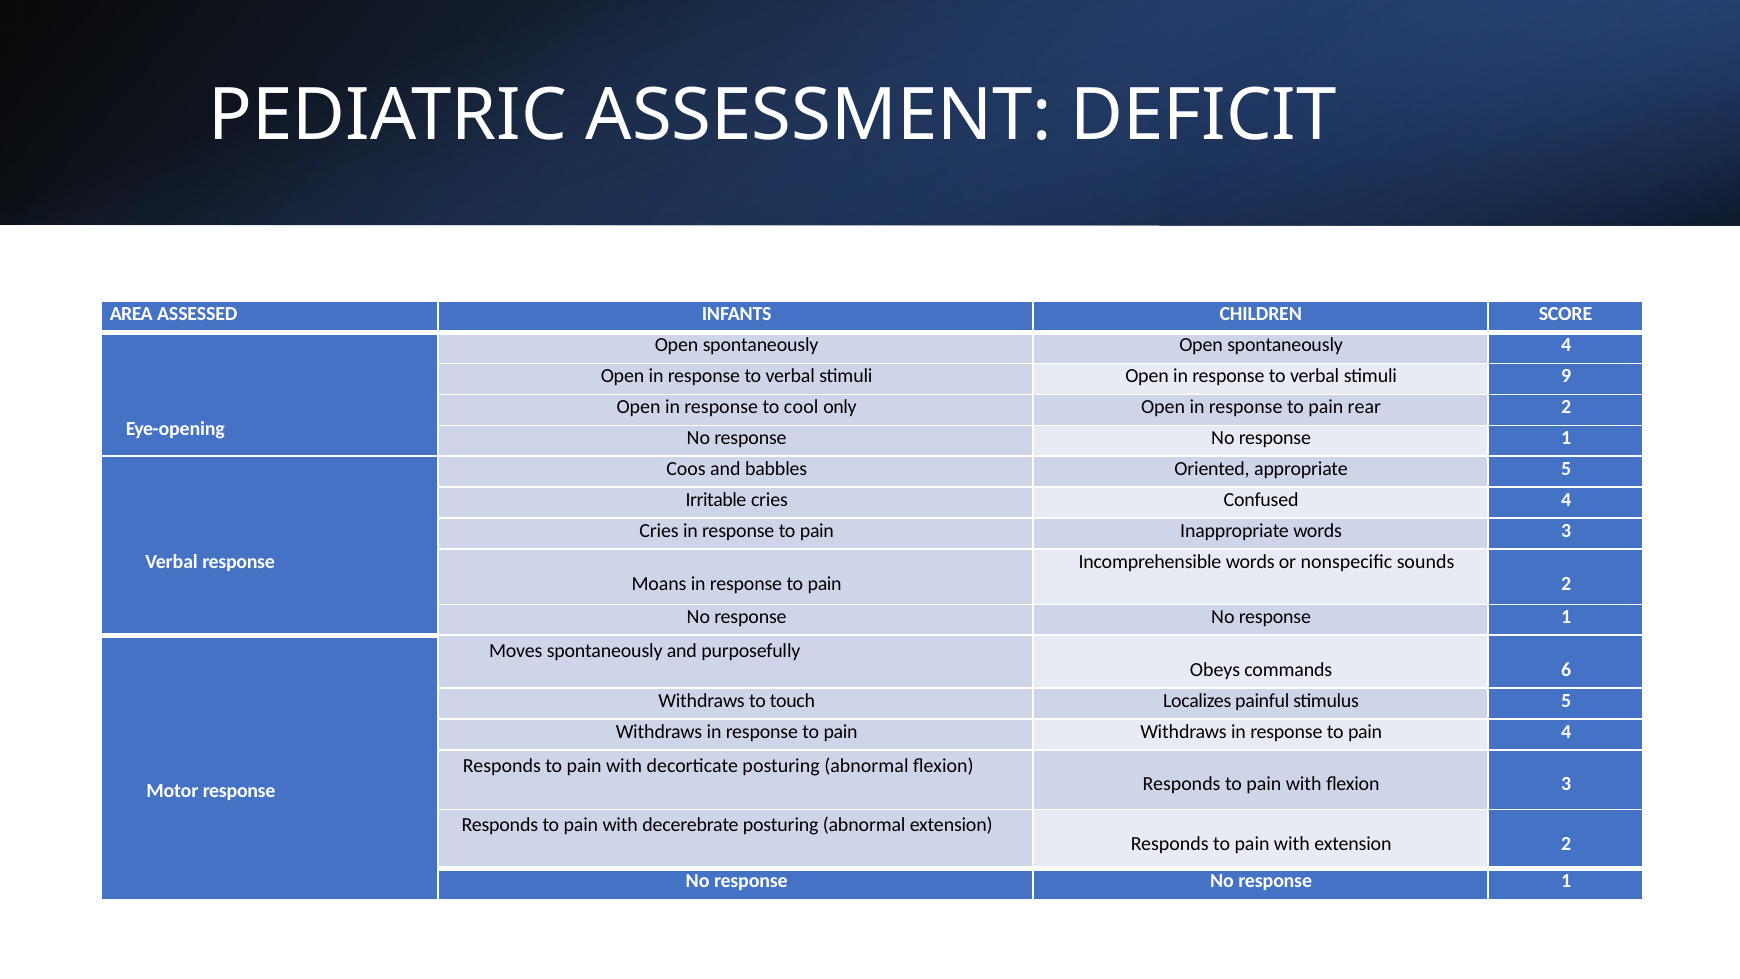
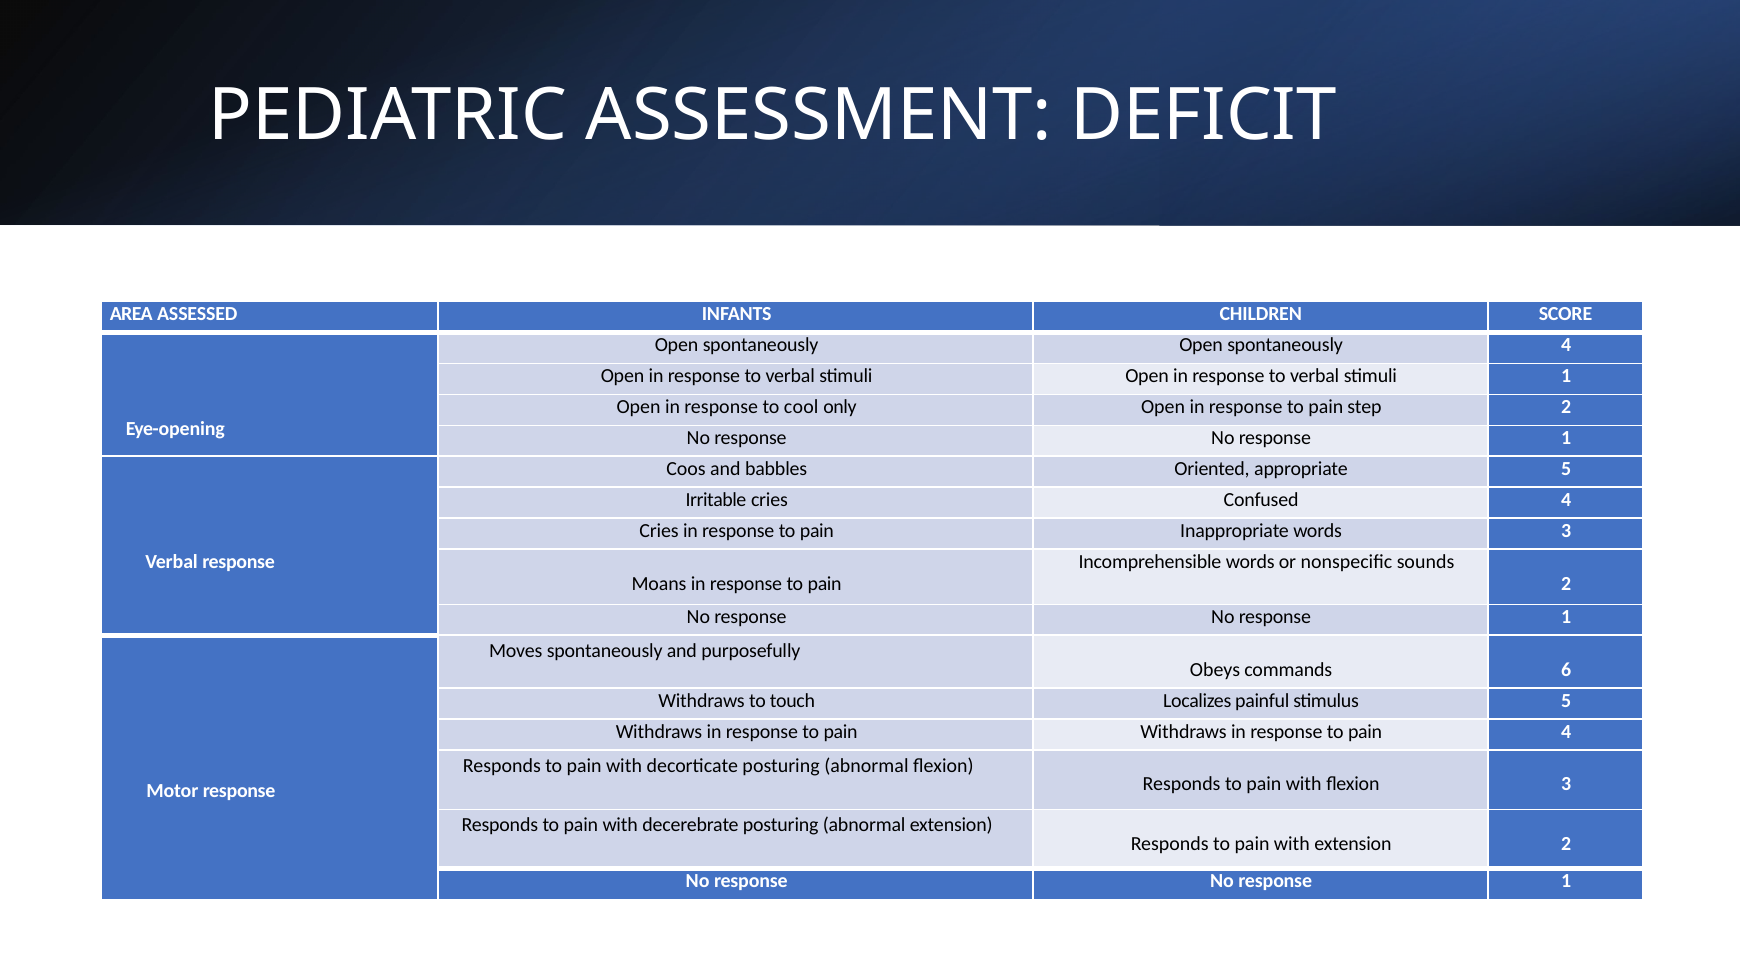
stimuli 9: 9 -> 1
rear: rear -> step
